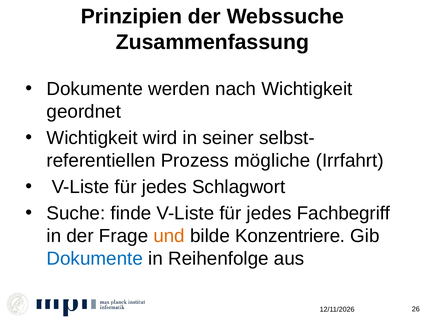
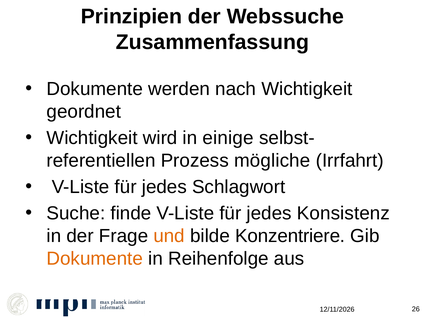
seiner: seiner -> einige
Fachbegriff: Fachbegriff -> Konsistenz
Dokumente at (95, 259) colour: blue -> orange
